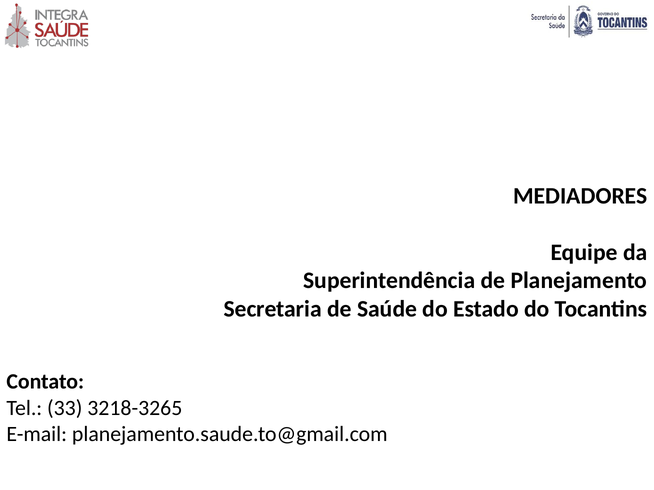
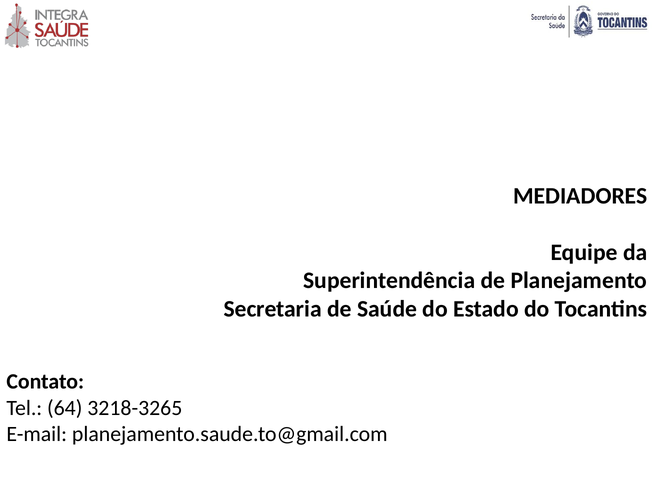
33: 33 -> 64
